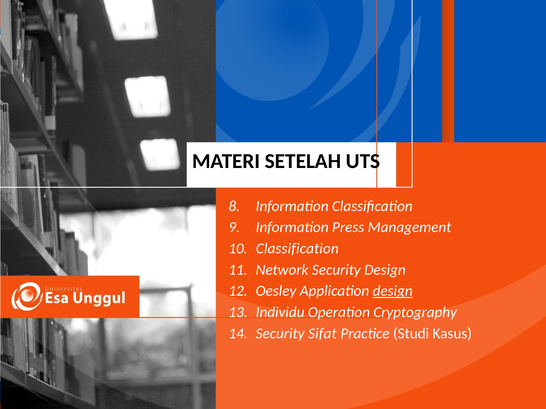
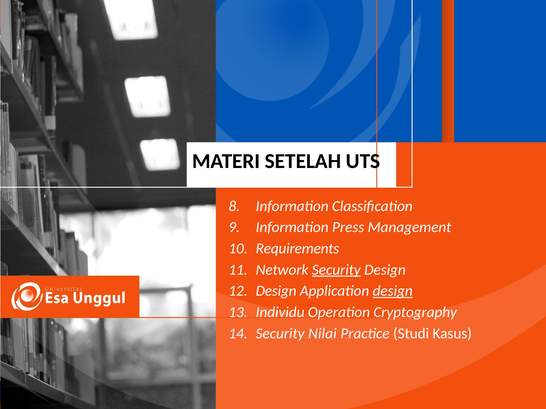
Classification at (297, 249): Classification -> Requirements
Security at (336, 270) underline: none -> present
Oesley at (276, 291): Oesley -> Design
Sifat: Sifat -> Nilai
